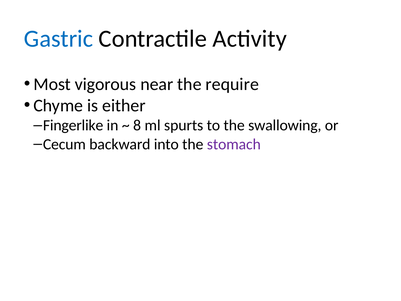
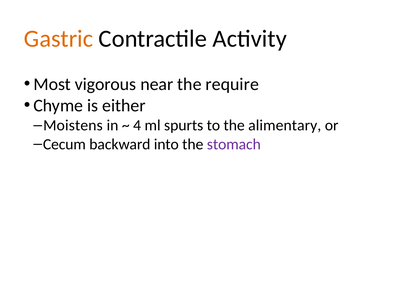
Gastric colour: blue -> orange
Fingerlike: Fingerlike -> Moistens
8: 8 -> 4
swallowing: swallowing -> alimentary
